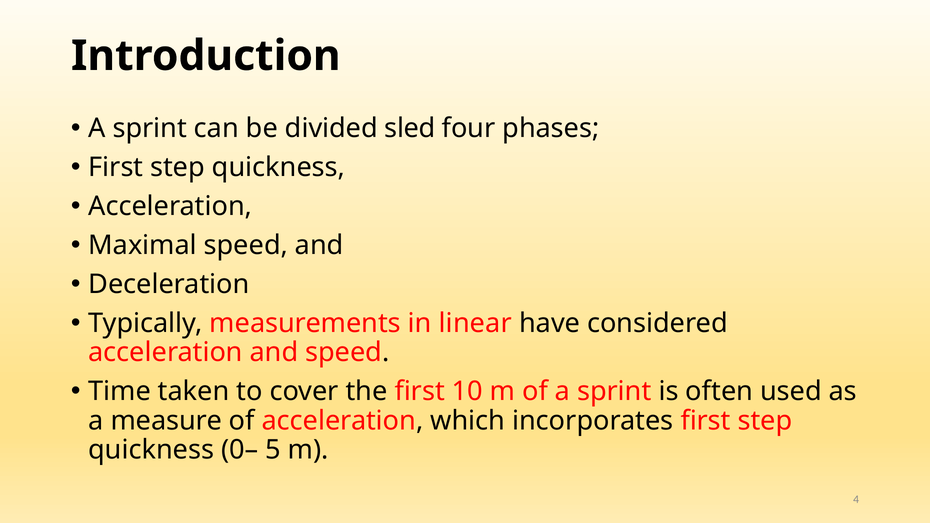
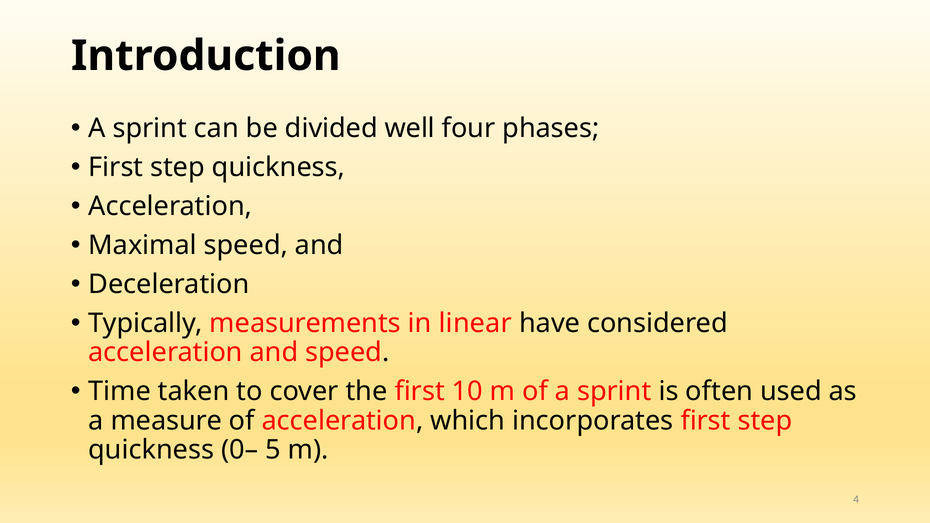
sled: sled -> well
